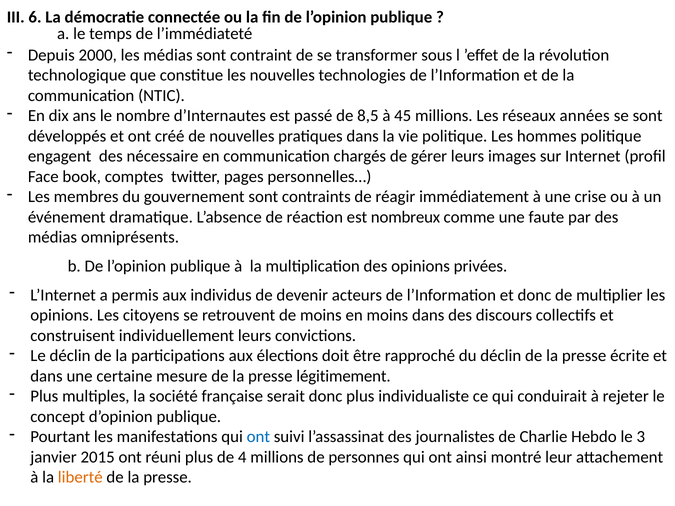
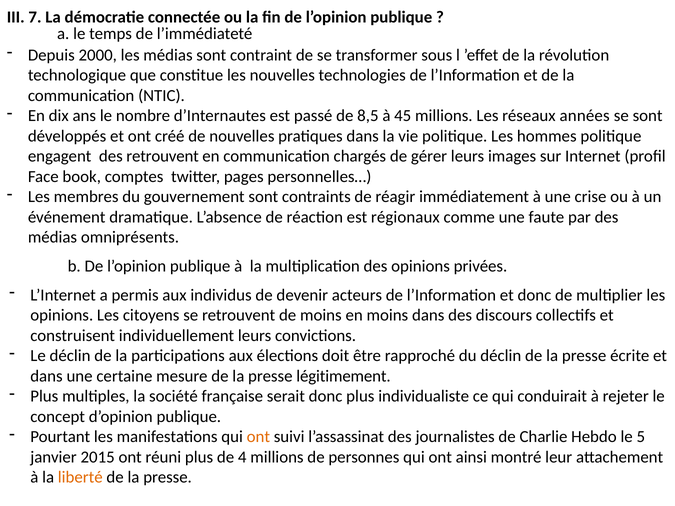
6: 6 -> 7
des nécessaire: nécessaire -> retrouvent
nombreux: nombreux -> régionaux
ont at (258, 437) colour: blue -> orange
3: 3 -> 5
